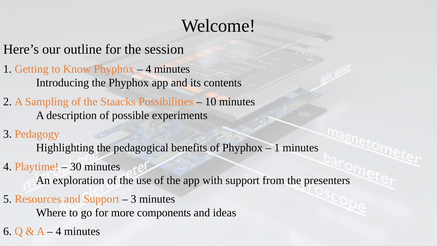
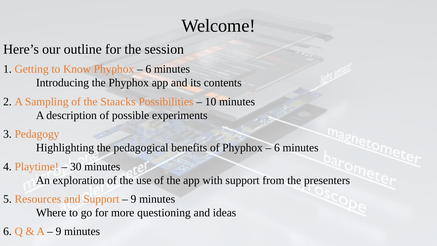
4 at (148, 69): 4 -> 6
1 at (277, 148): 1 -> 6
3 at (134, 199): 3 -> 9
components: components -> questioning
4 at (58, 231): 4 -> 9
